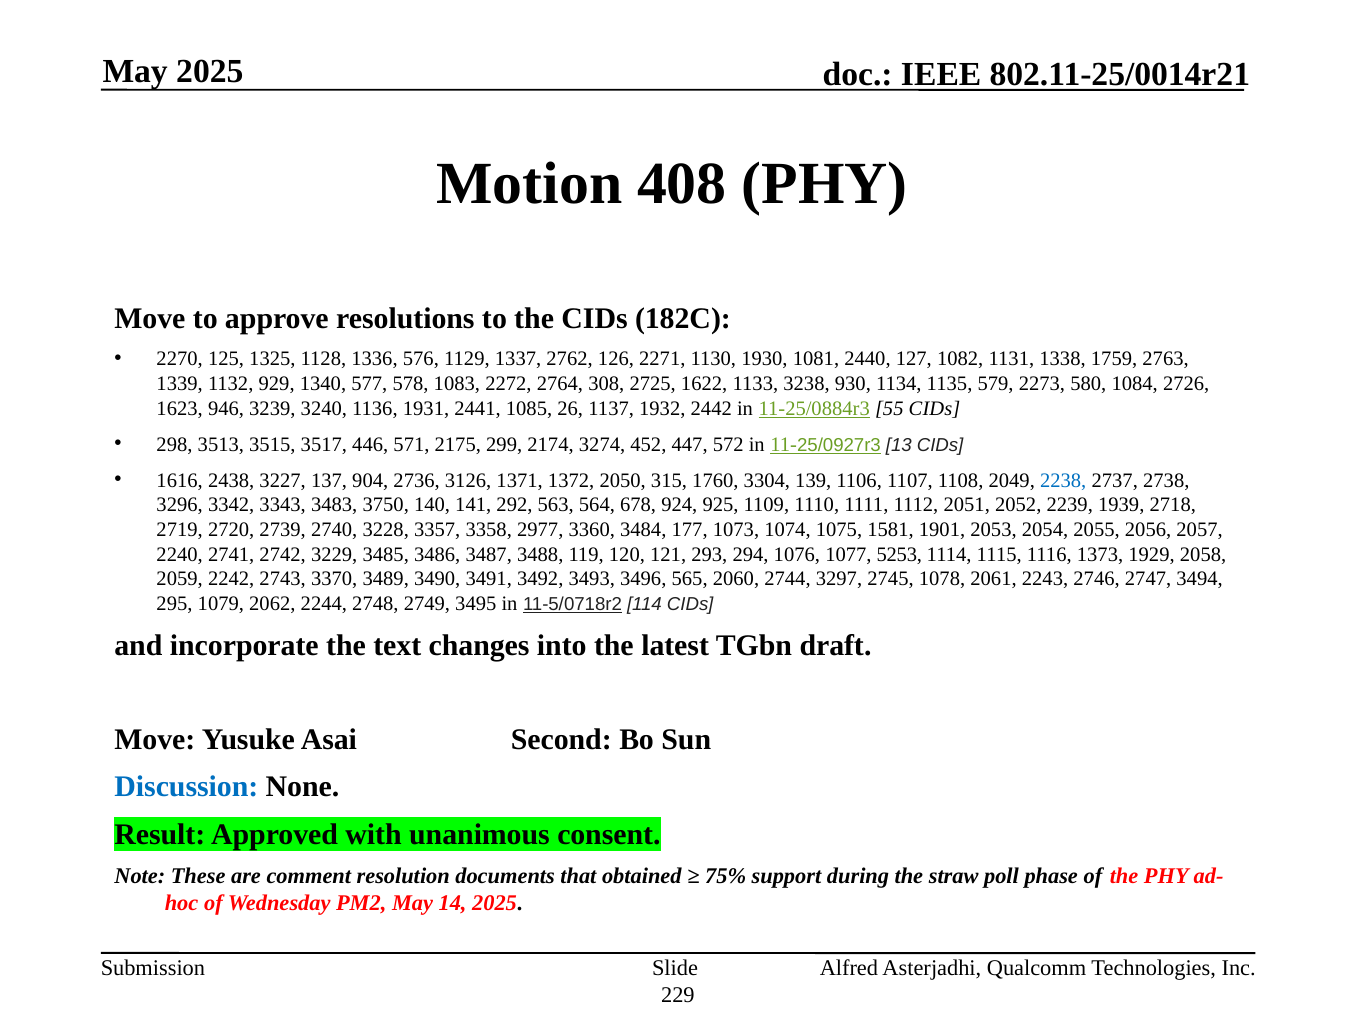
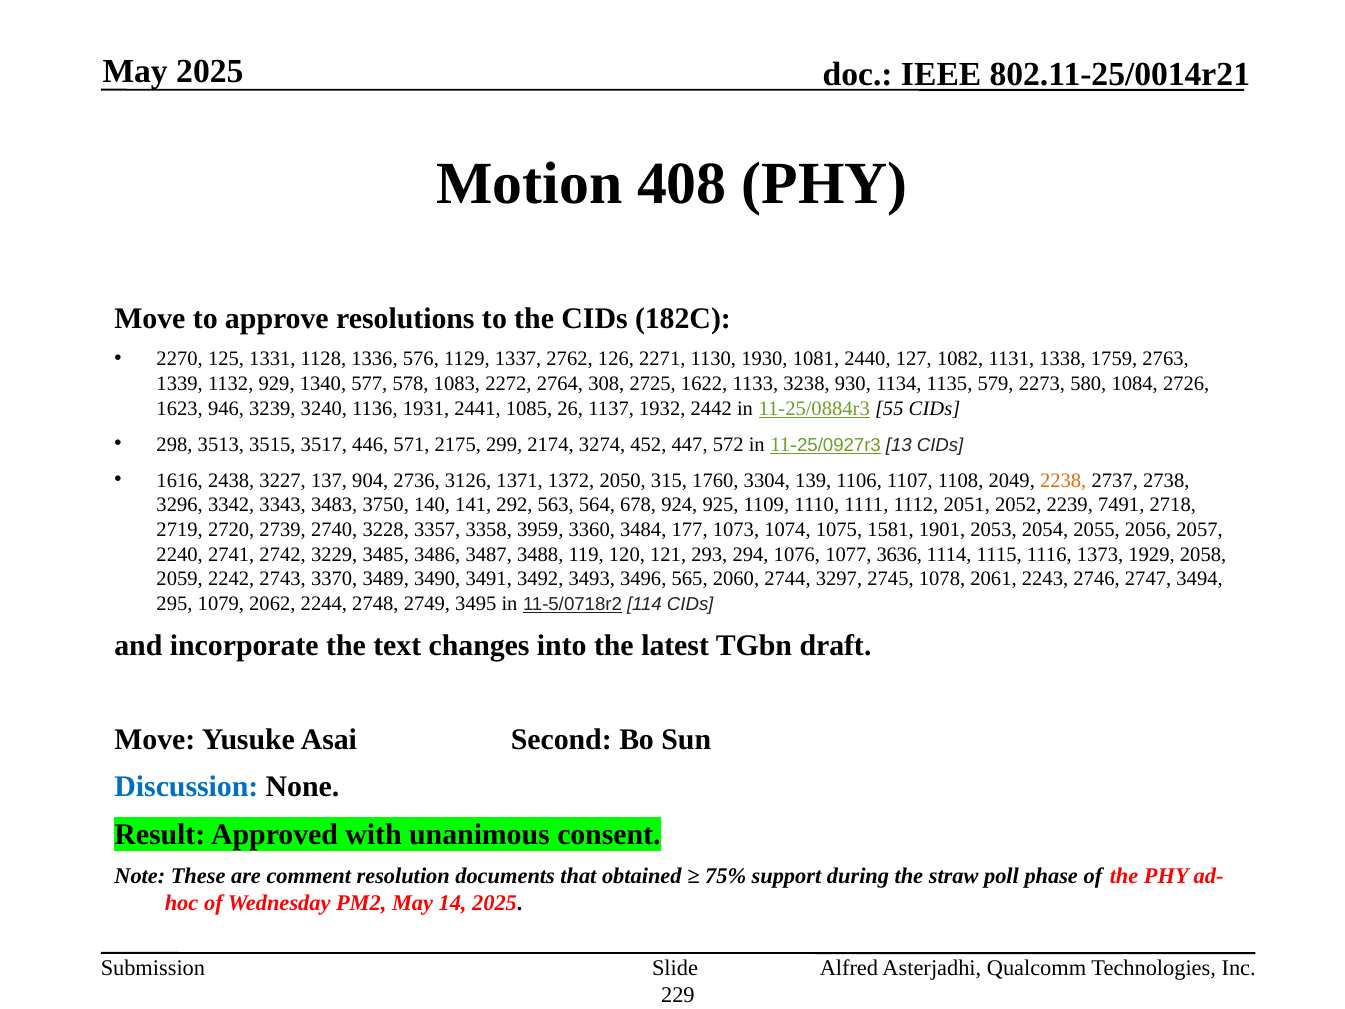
1325: 1325 -> 1331
2238 colour: blue -> orange
1939: 1939 -> 7491
2977: 2977 -> 3959
5253: 5253 -> 3636
